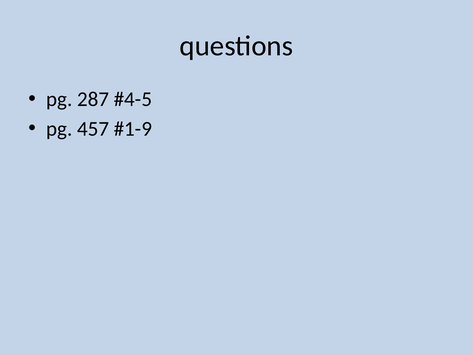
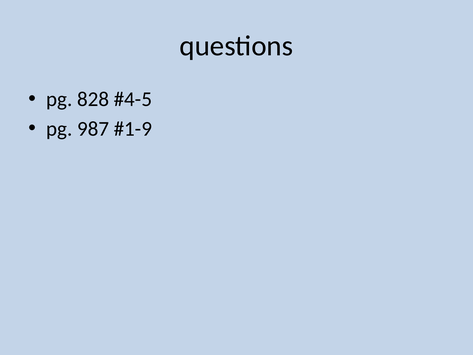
287: 287 -> 828
457: 457 -> 987
